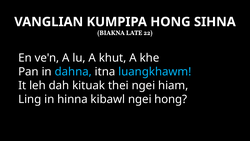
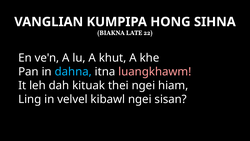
luangkhawm colour: light blue -> pink
hinna: hinna -> velvel
ngei hong: hong -> sisan
